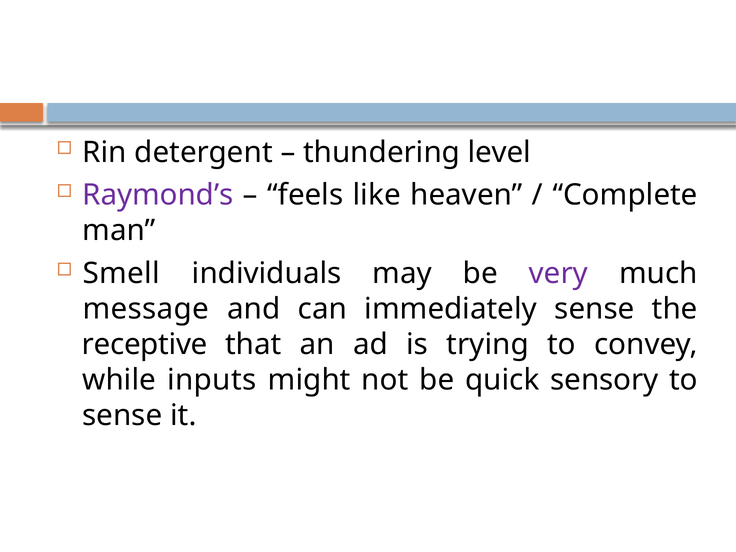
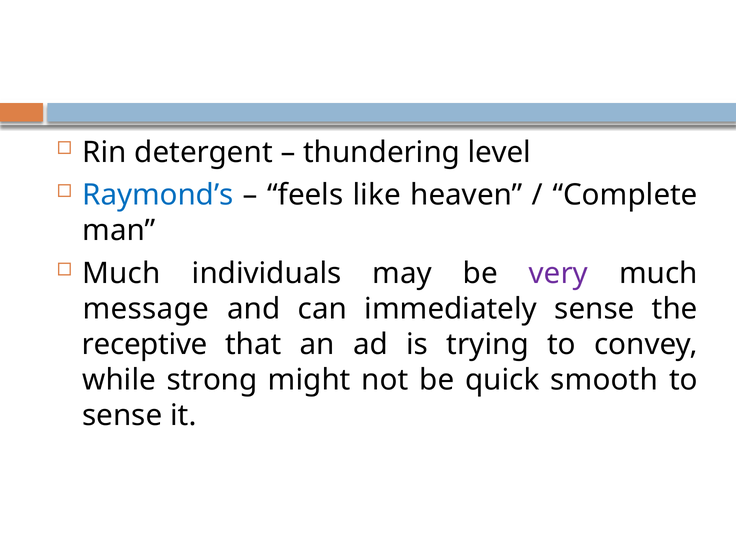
Raymond’s colour: purple -> blue
Smell at (121, 273): Smell -> Much
inputs: inputs -> strong
sensory: sensory -> smooth
